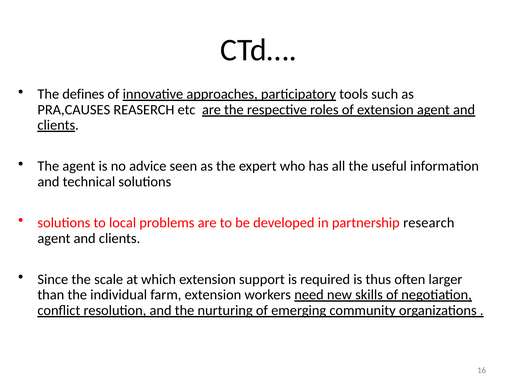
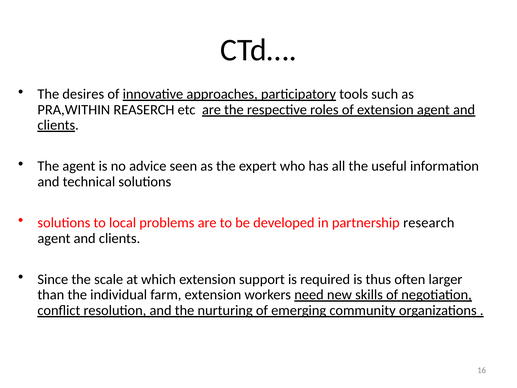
defines: defines -> desires
PRA,CAUSES: PRA,CAUSES -> PRA,WITHIN
